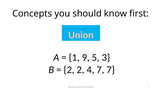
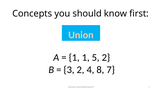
1 9: 9 -> 1
5 3: 3 -> 2
2 at (69, 70): 2 -> 3
4 7: 7 -> 8
